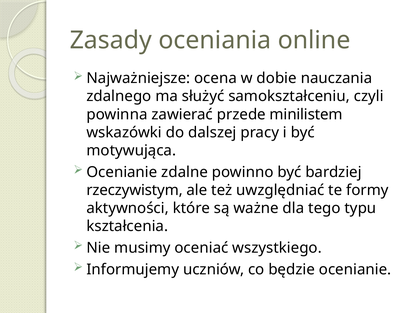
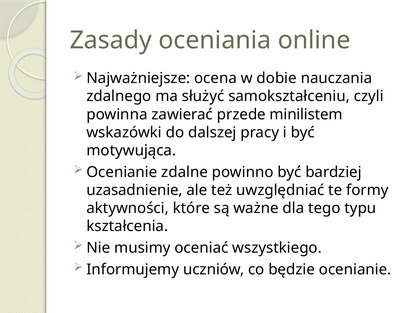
rzeczywistym: rzeczywistym -> uzasadnienie
